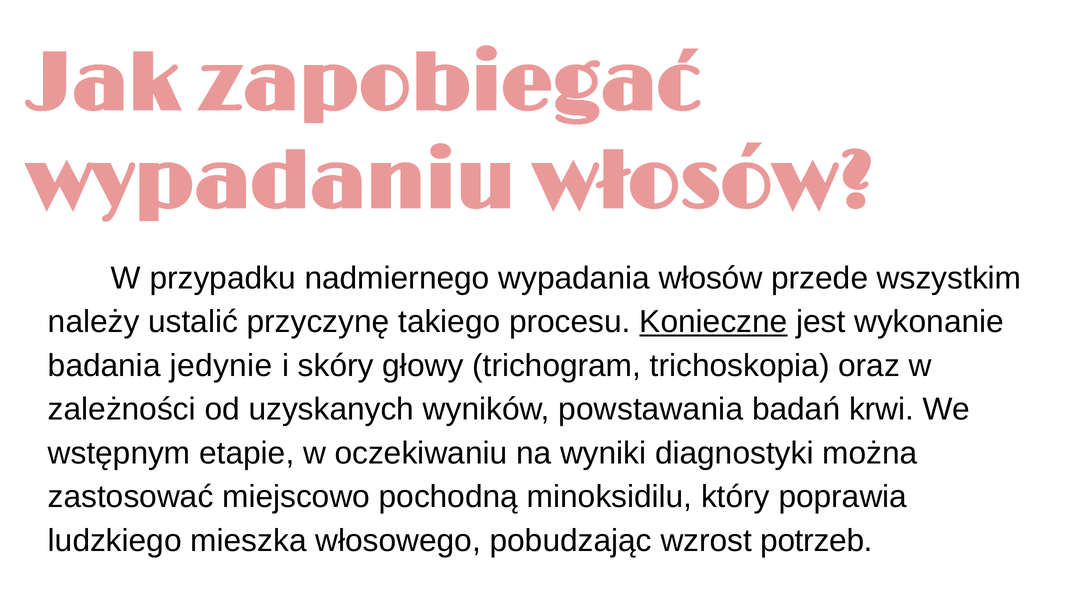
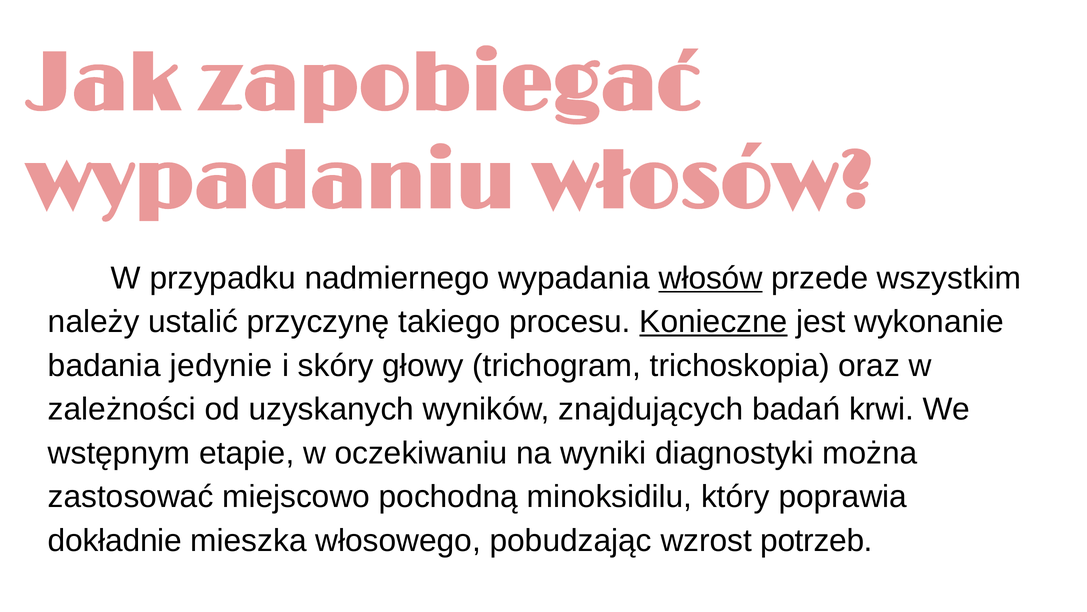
włosów at (711, 278) underline: none -> present
powstawania: powstawania -> znajdujących
ludzkiego: ludzkiego -> dokładnie
